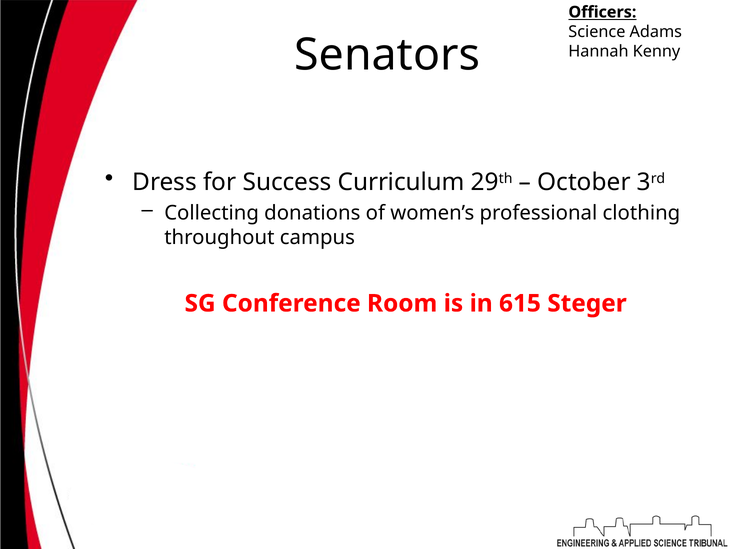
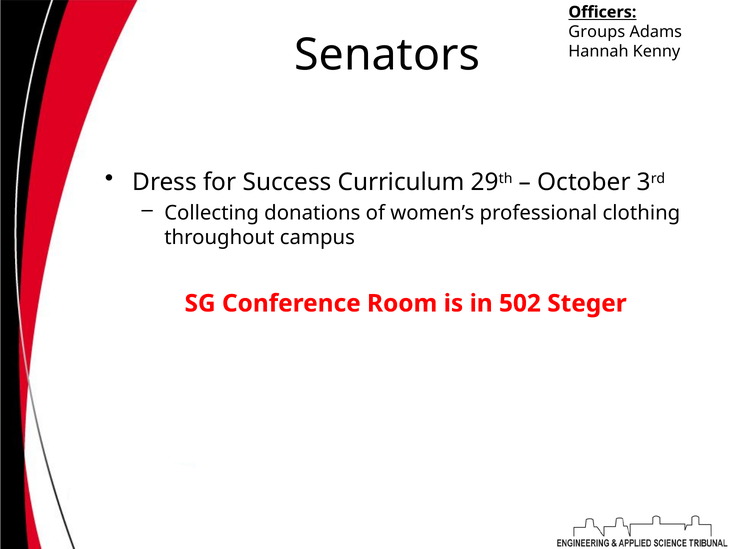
Science: Science -> Groups
615: 615 -> 502
